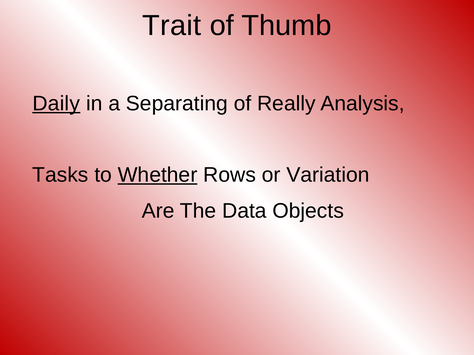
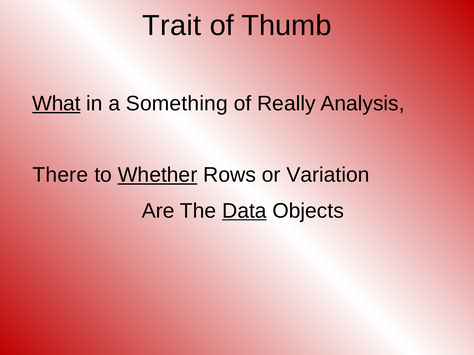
Daily: Daily -> What
Separating: Separating -> Something
Tasks: Tasks -> There
Data underline: none -> present
